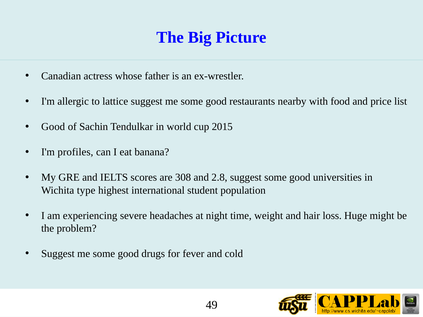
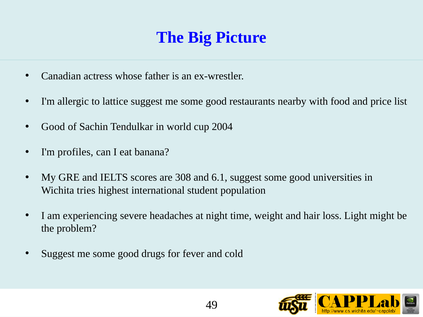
2015: 2015 -> 2004
2.8: 2.8 -> 6.1
type: type -> tries
Huge: Huge -> Light
